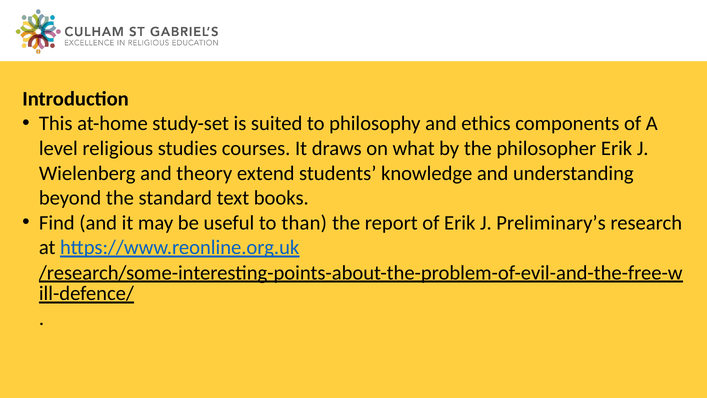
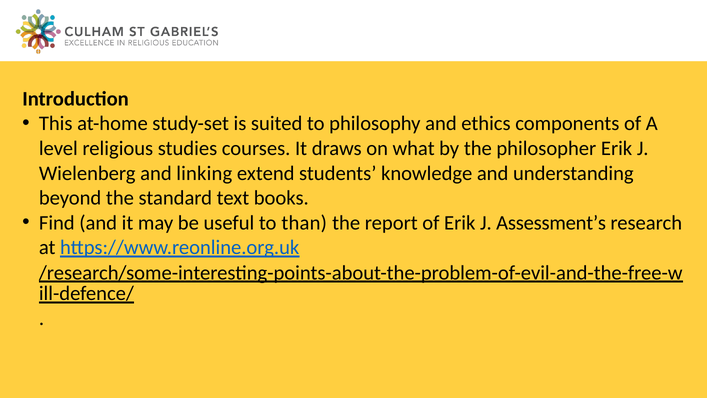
theory: theory -> linking
Preliminary’s: Preliminary’s -> Assessment’s
